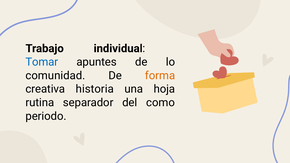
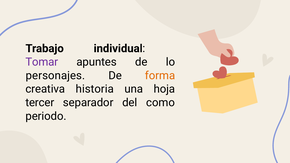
Tomar colour: blue -> purple
comunidad: comunidad -> personajes
rutina: rutina -> tercer
